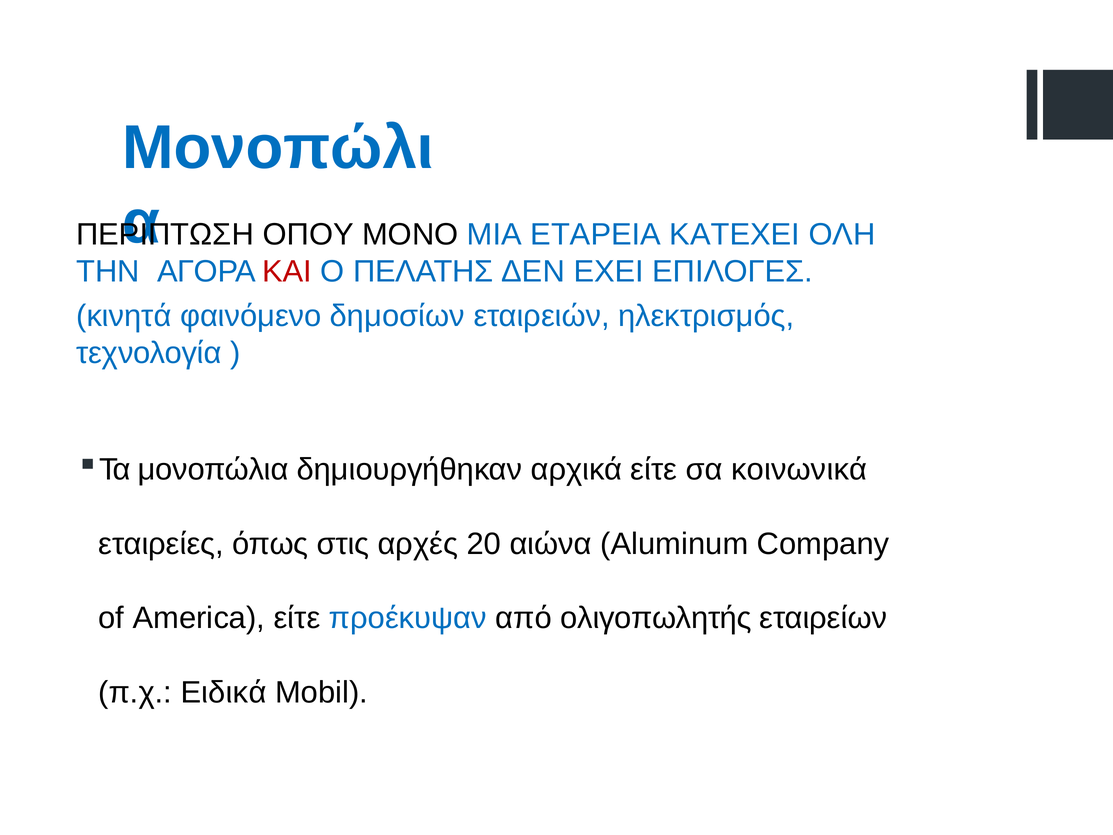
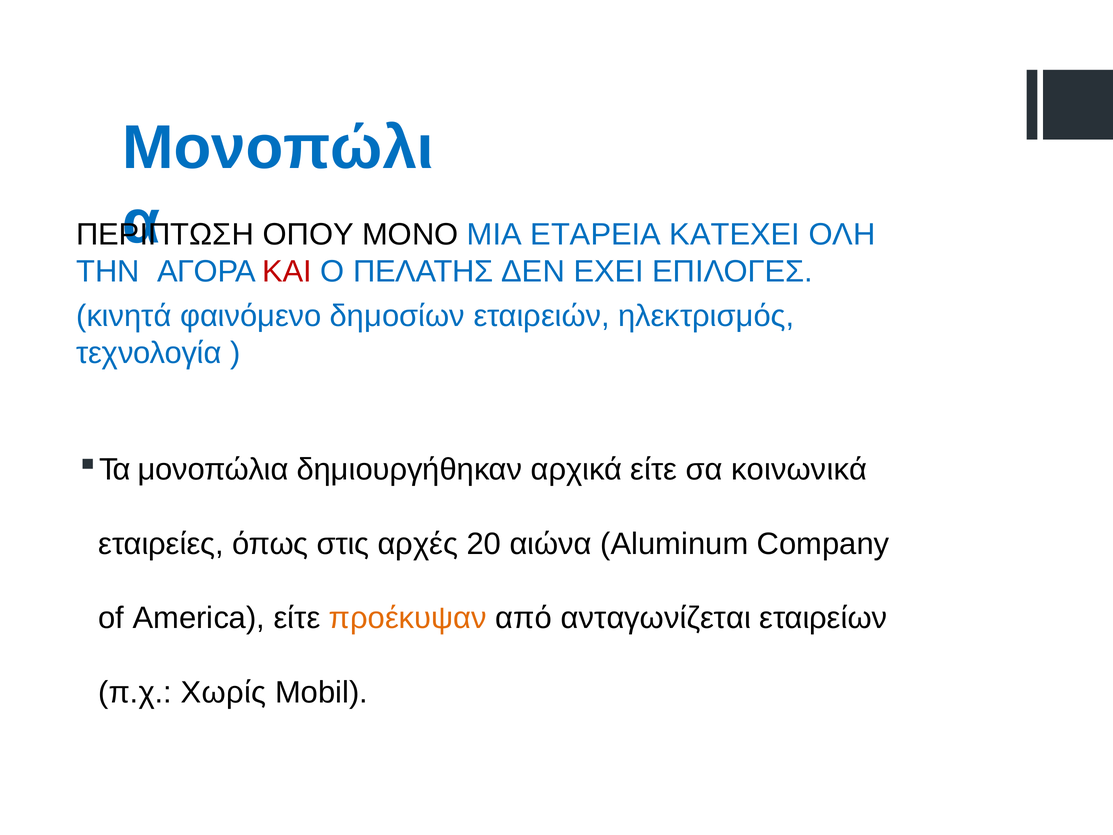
προέκυψαν colour: blue -> orange
ολιγοπωλητής: ολιγοπωλητής -> ανταγωνίζεται
Ειδικά: Ειδικά -> Χωρίς
